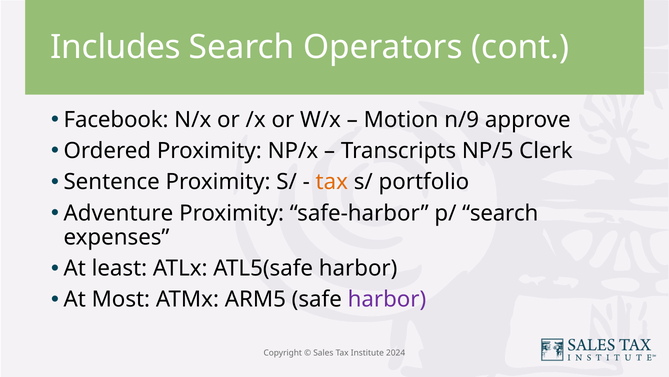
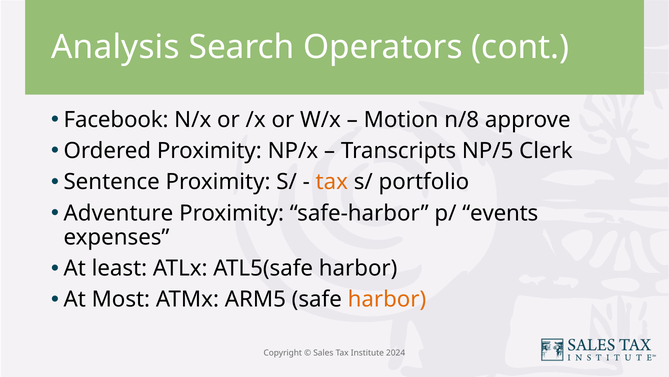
Includes: Includes -> Analysis
n/9: n/9 -> n/8
p/ search: search -> events
harbor at (387, 299) colour: purple -> orange
